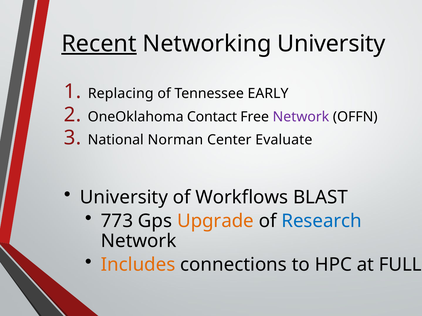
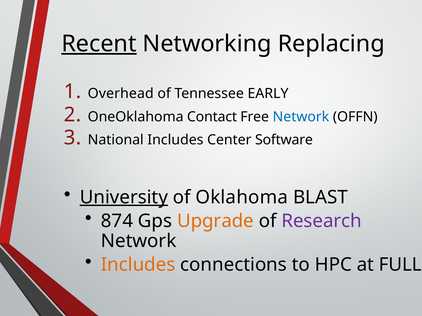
Networking University: University -> Replacing
Replacing: Replacing -> Overhead
Network at (301, 117) colour: purple -> blue
National Norman: Norman -> Includes
Evaluate: Evaluate -> Software
University at (124, 198) underline: none -> present
Workflows: Workflows -> Oklahoma
773: 773 -> 874
Research colour: blue -> purple
